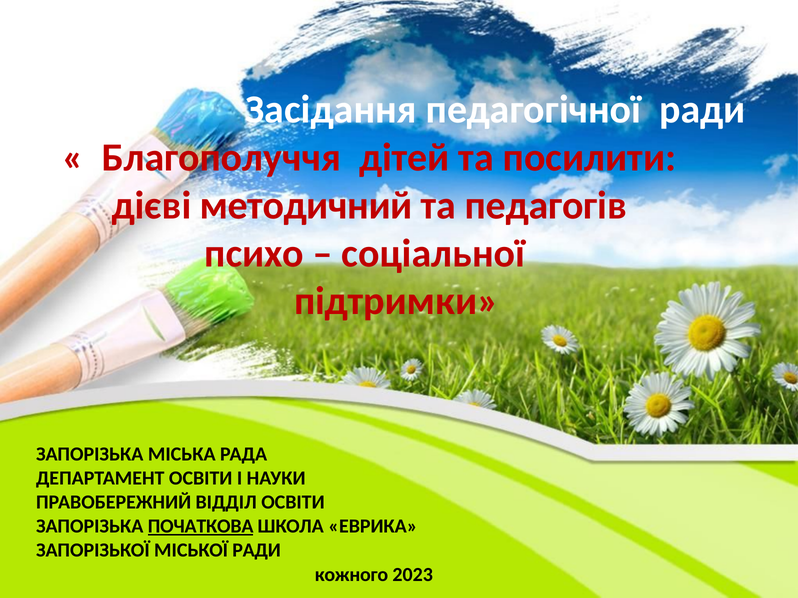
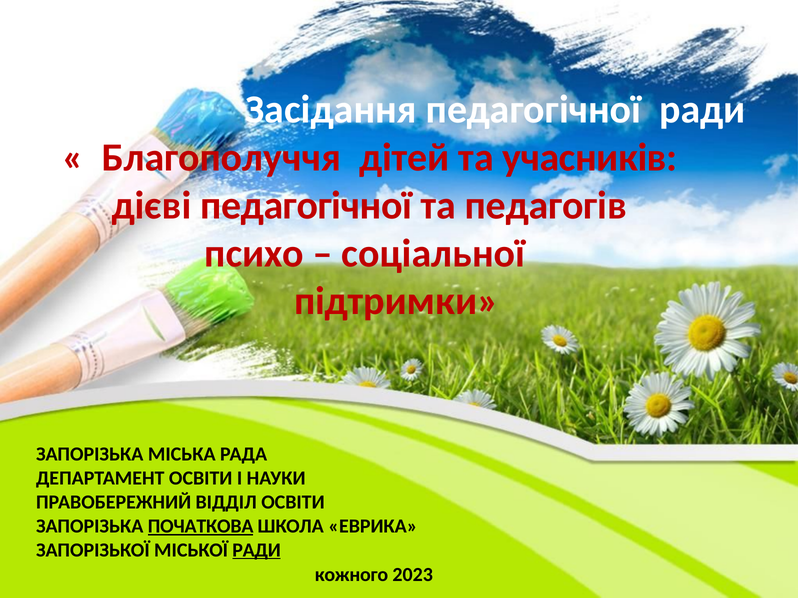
посилити: посилити -> учасників
дієві методичний: методичний -> педагогічної
РАДИ at (257, 551) underline: none -> present
